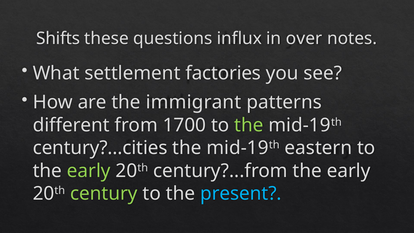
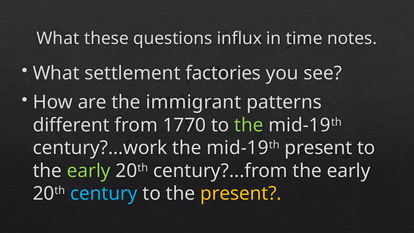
Shifts at (58, 38): Shifts -> What
over: over -> time
1700: 1700 -> 1770
century?...cities: century?...cities -> century?...work
mid-19th eastern: eastern -> present
century colour: light green -> light blue
present at (241, 193) colour: light blue -> yellow
